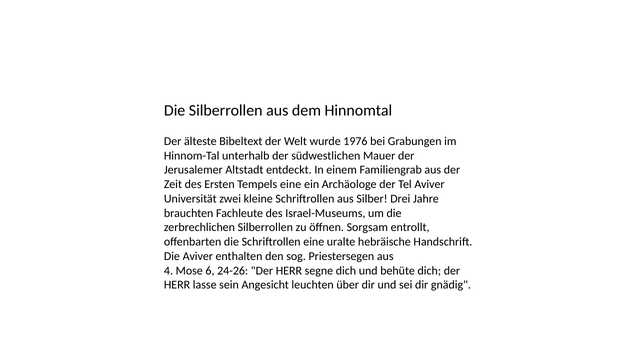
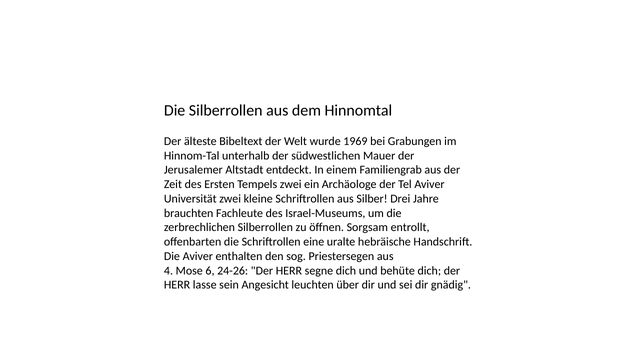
1976: 1976 -> 1969
Tempels eine: eine -> zwei
